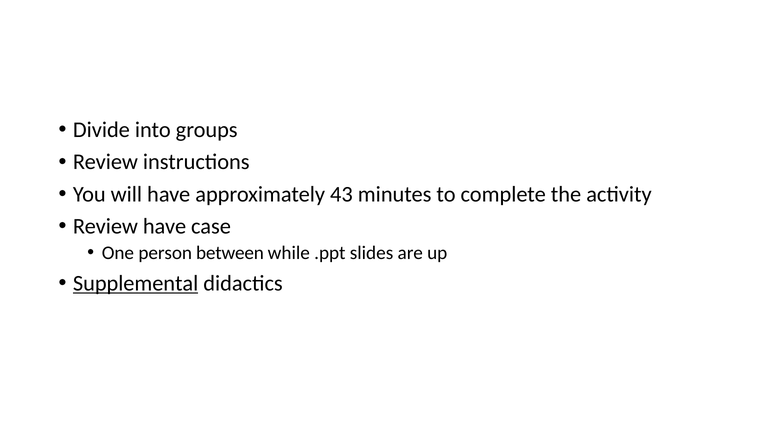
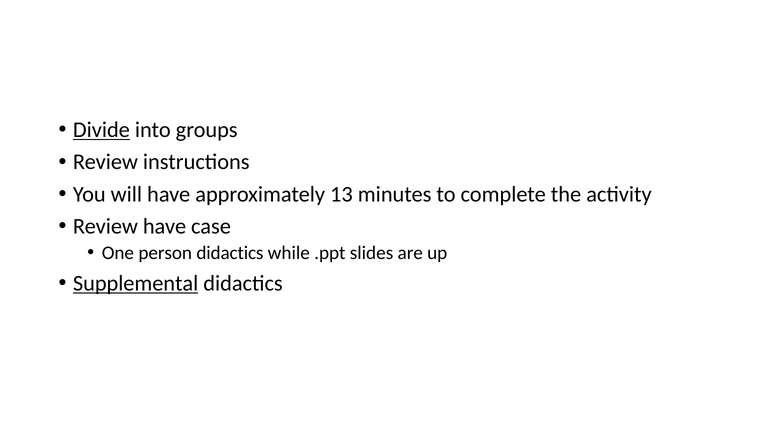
Divide underline: none -> present
43: 43 -> 13
person between: between -> didactics
